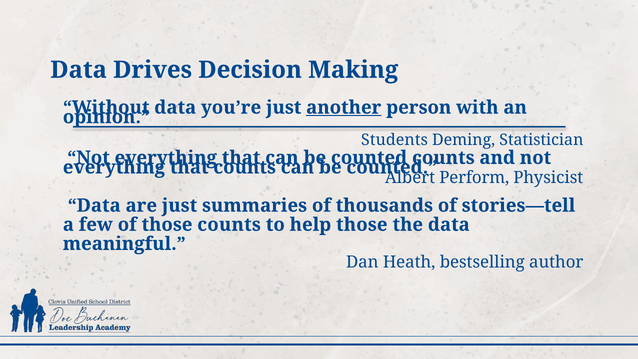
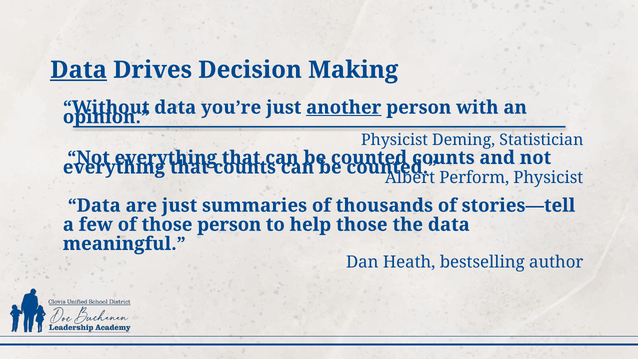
Data at (79, 70) underline: none -> present
Students at (394, 140): Students -> Physicist
those counts: counts -> person
